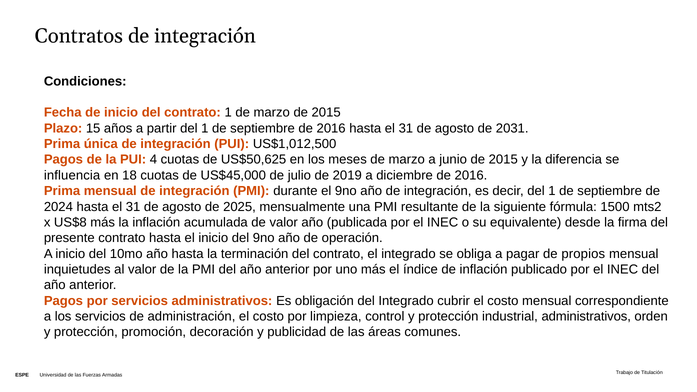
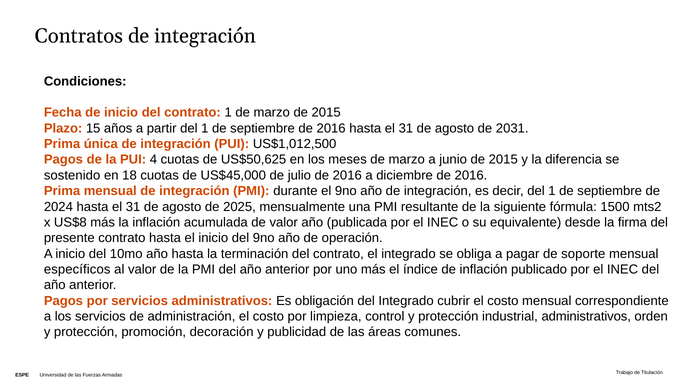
influencia: influencia -> sostenido
julio de 2019: 2019 -> 2016
propios: propios -> soporte
inquietudes: inquietudes -> específicos
